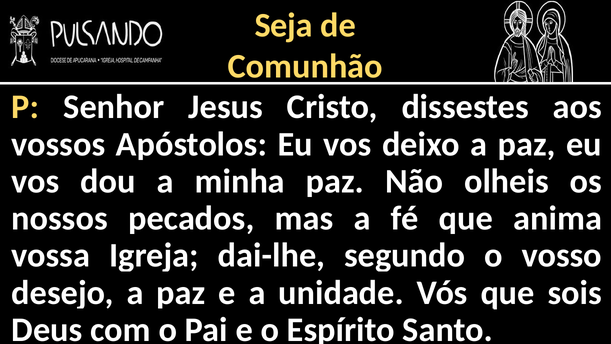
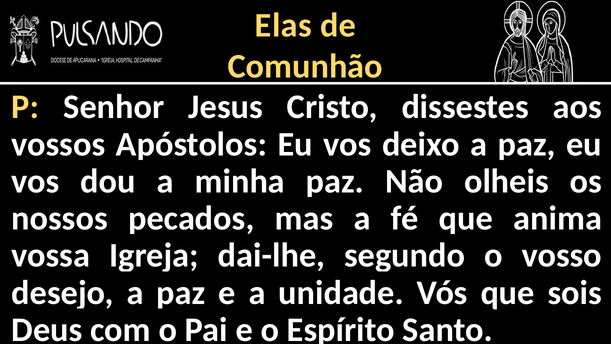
Seja: Seja -> Elas
